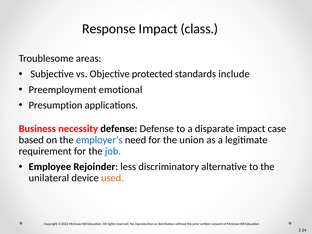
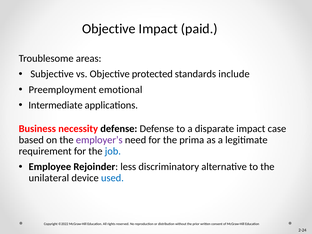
Response at (109, 29): Response -> Objective
class: class -> paid
Presumption: Presumption -> Intermediate
employer’s colour: blue -> purple
union: union -> prima
used colour: orange -> blue
